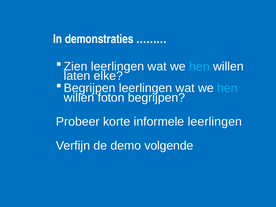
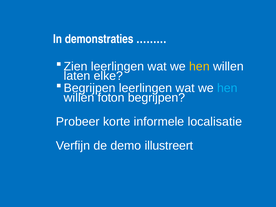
hen at (199, 66) colour: light blue -> yellow
informele leerlingen: leerlingen -> localisatie
volgende: volgende -> illustreert
